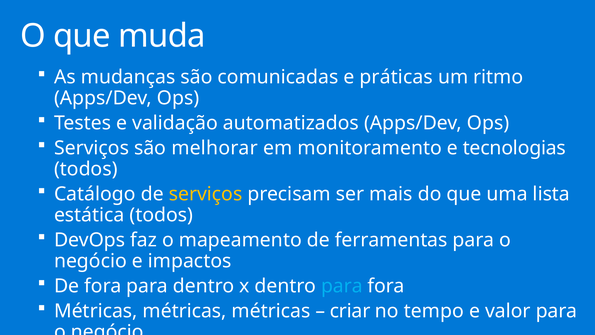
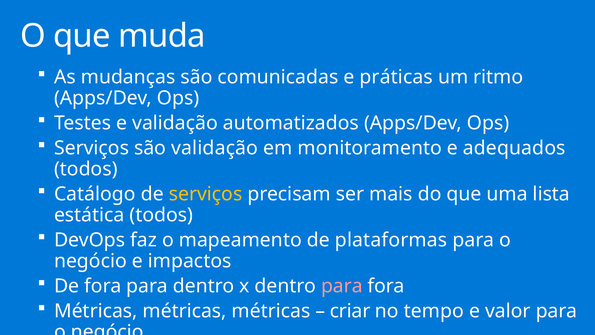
são melhorar: melhorar -> validação
tecnologias: tecnologias -> adequados
ferramentas: ferramentas -> plataformas
para at (342, 286) colour: light blue -> pink
